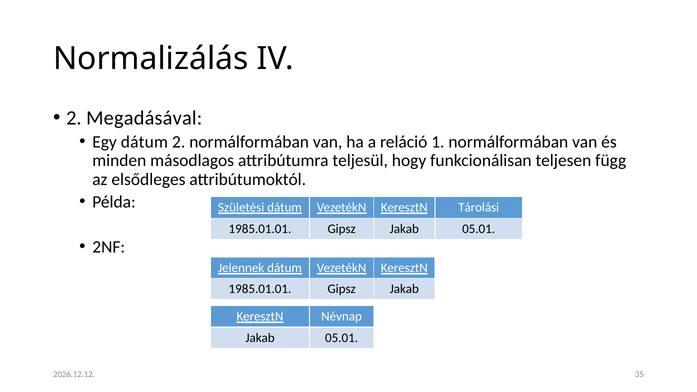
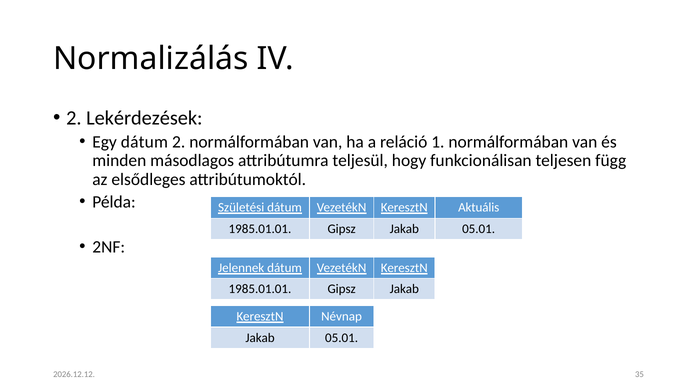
Megadásával: Megadásával -> Lekérdezések
Tárolási: Tárolási -> Aktuális
